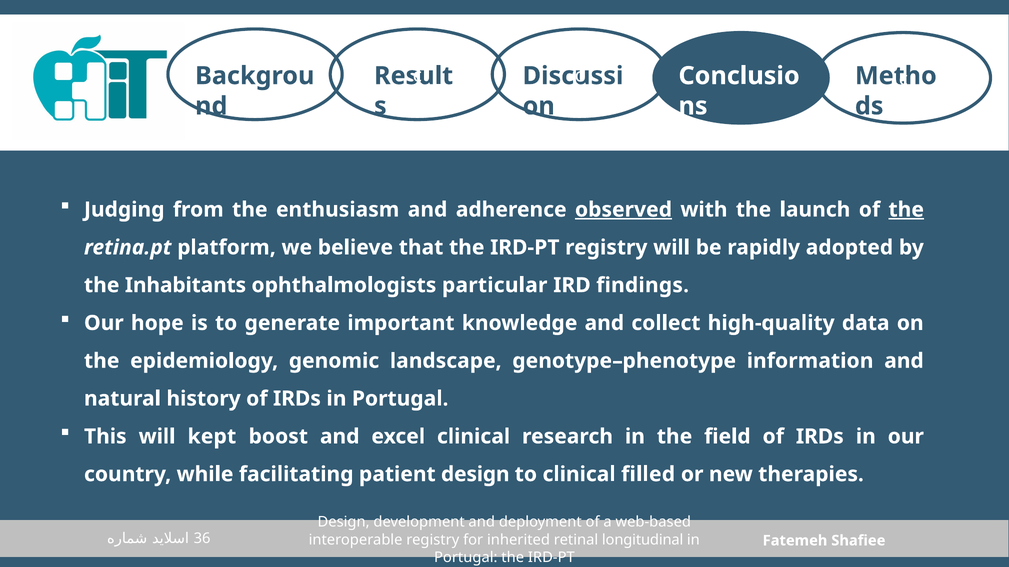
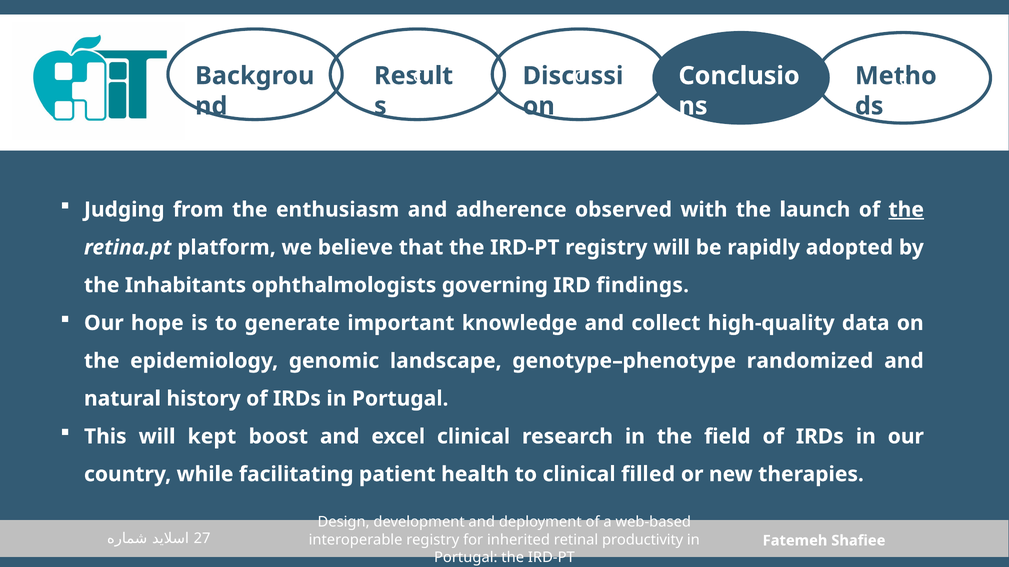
observed underline: present -> none
particular: particular -> governing
information: information -> randomized
patient design: design -> health
36: 36 -> 27
longitudinal: longitudinal -> productivity
